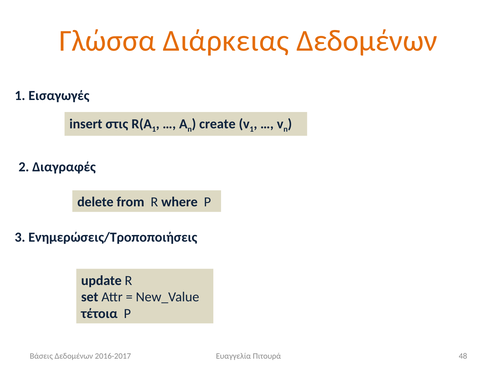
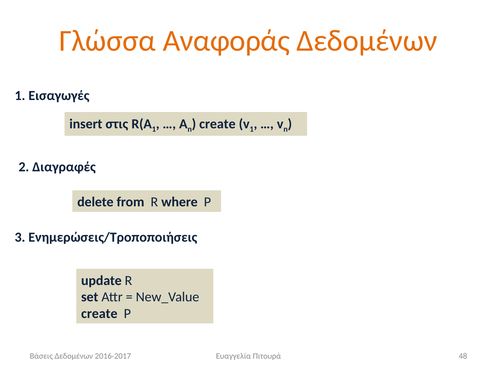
Διάρκειας: Διάρκειας -> Αναφοράς
τέτοια at (99, 313): τέτοια -> create
